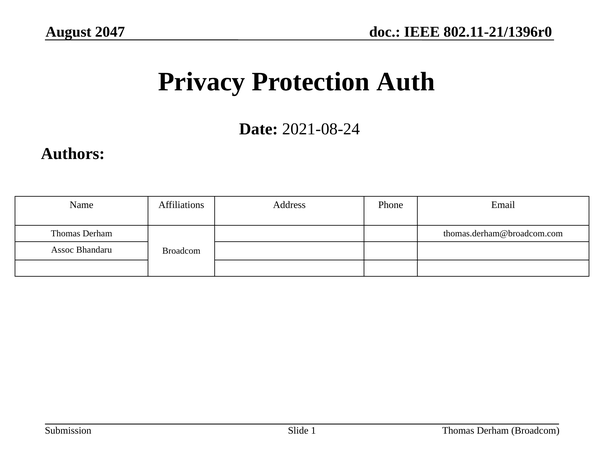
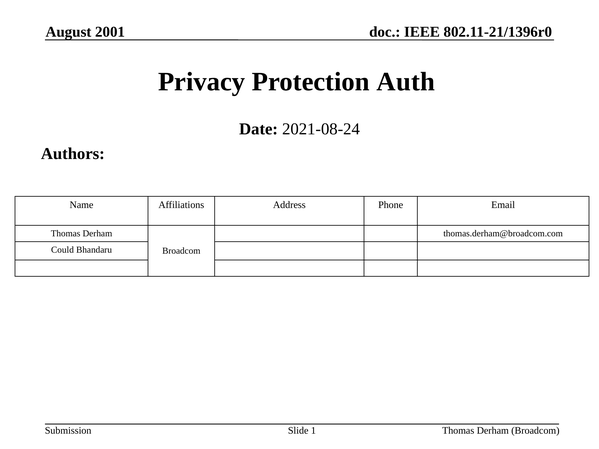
2047: 2047 -> 2001
Assoc: Assoc -> Could
